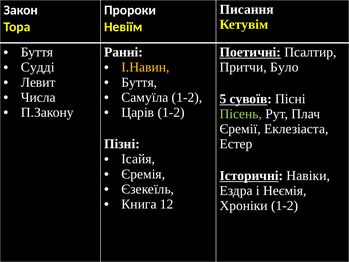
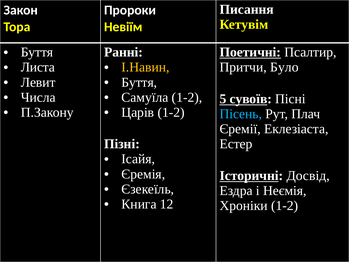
Судді: Судді -> Листа
Пісень colour: light green -> light blue
Навіки: Навіки -> Досвід
